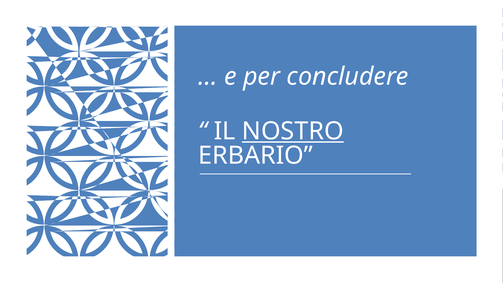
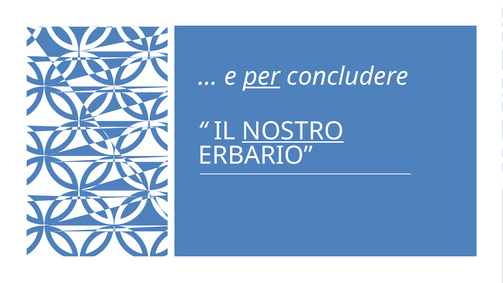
per underline: none -> present
